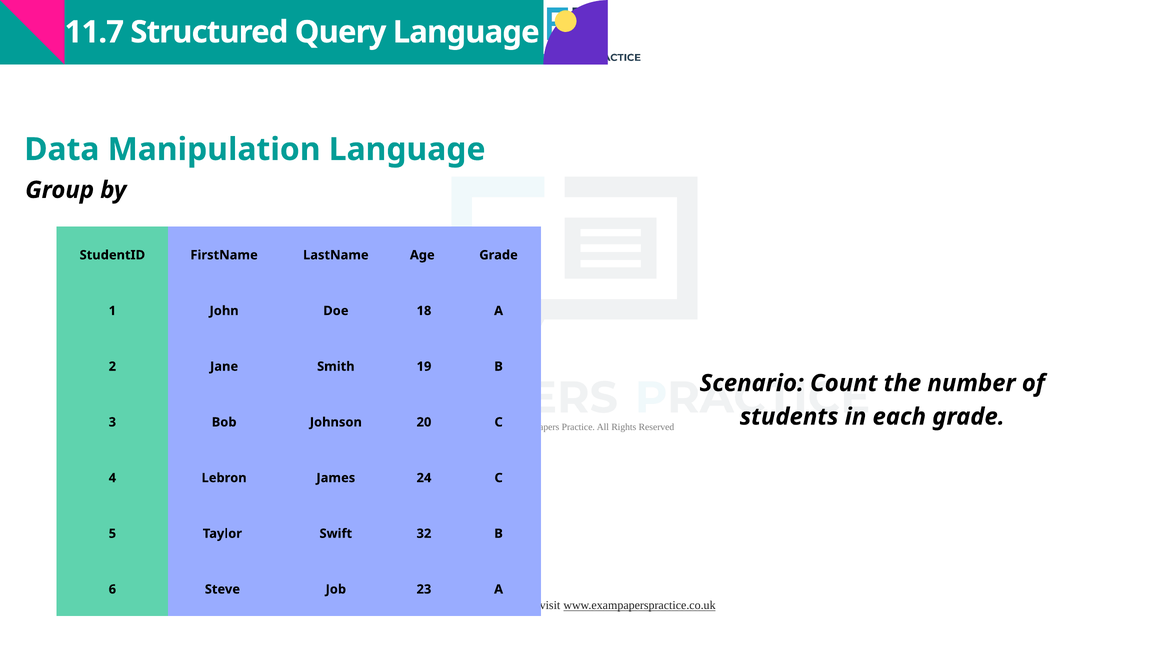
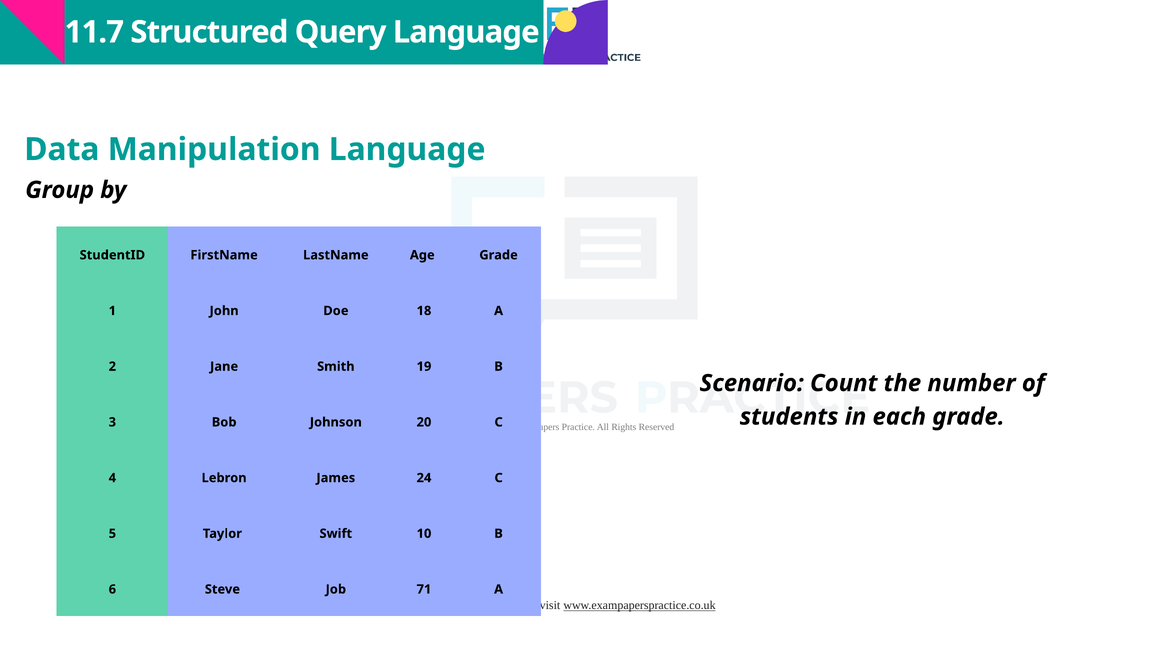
32: 32 -> 10
23: 23 -> 71
